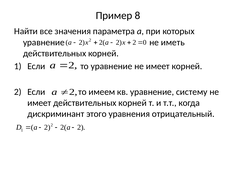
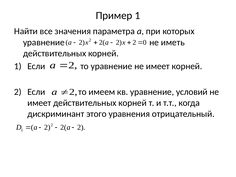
Пример 8: 8 -> 1
систему: систему -> условий
